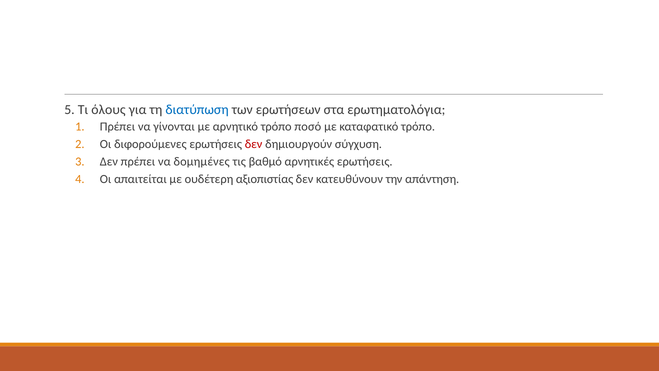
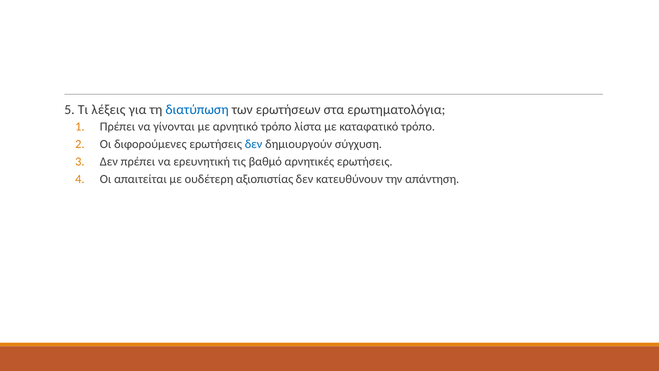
όλους: όλους -> λέξεις
ποσό: ποσό -> λίστα
δεν at (254, 144) colour: red -> blue
δομημένες: δομημένες -> ερευνητική
